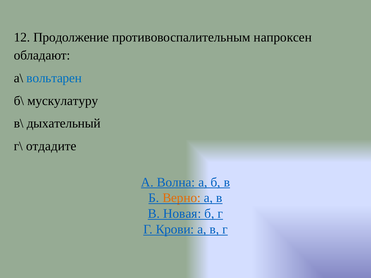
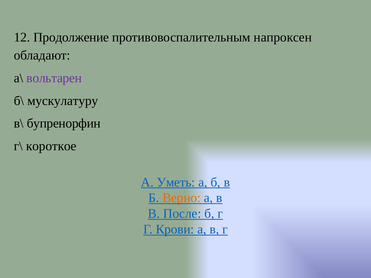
вольтарен colour: blue -> purple
дыхательный: дыхательный -> бупренорфин
отдадите: отдадите -> короткое
Волна: Волна -> Уметь
Новая: Новая -> После
